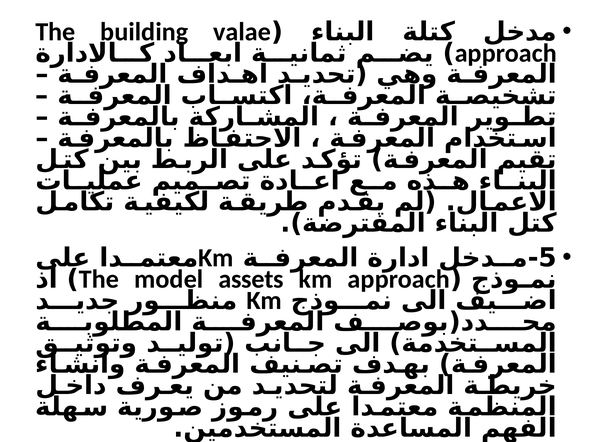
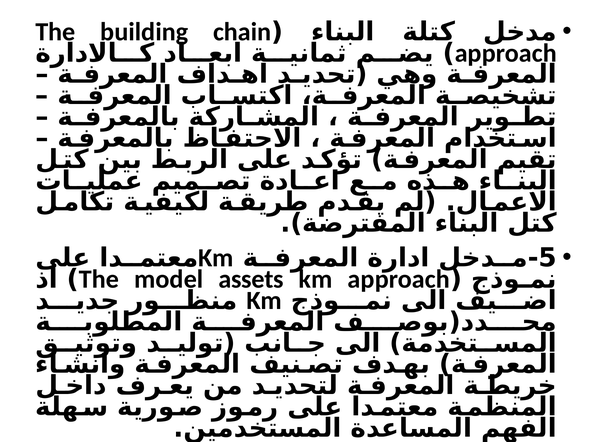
valae: valae -> chain
